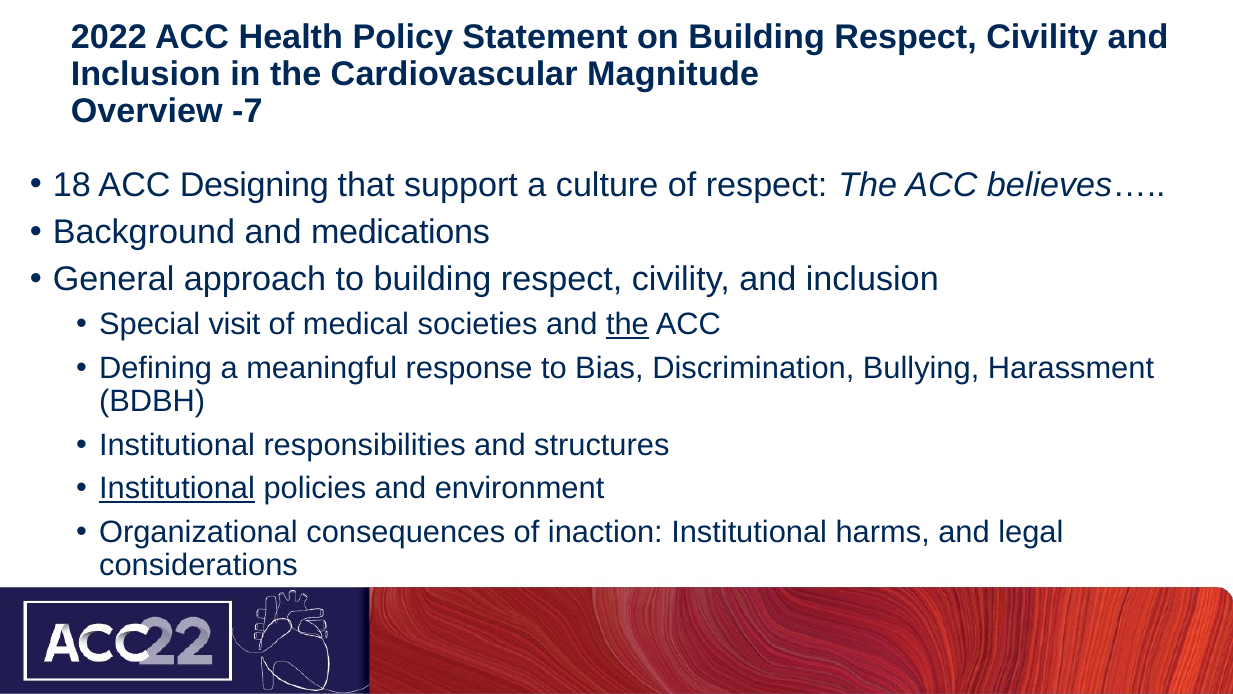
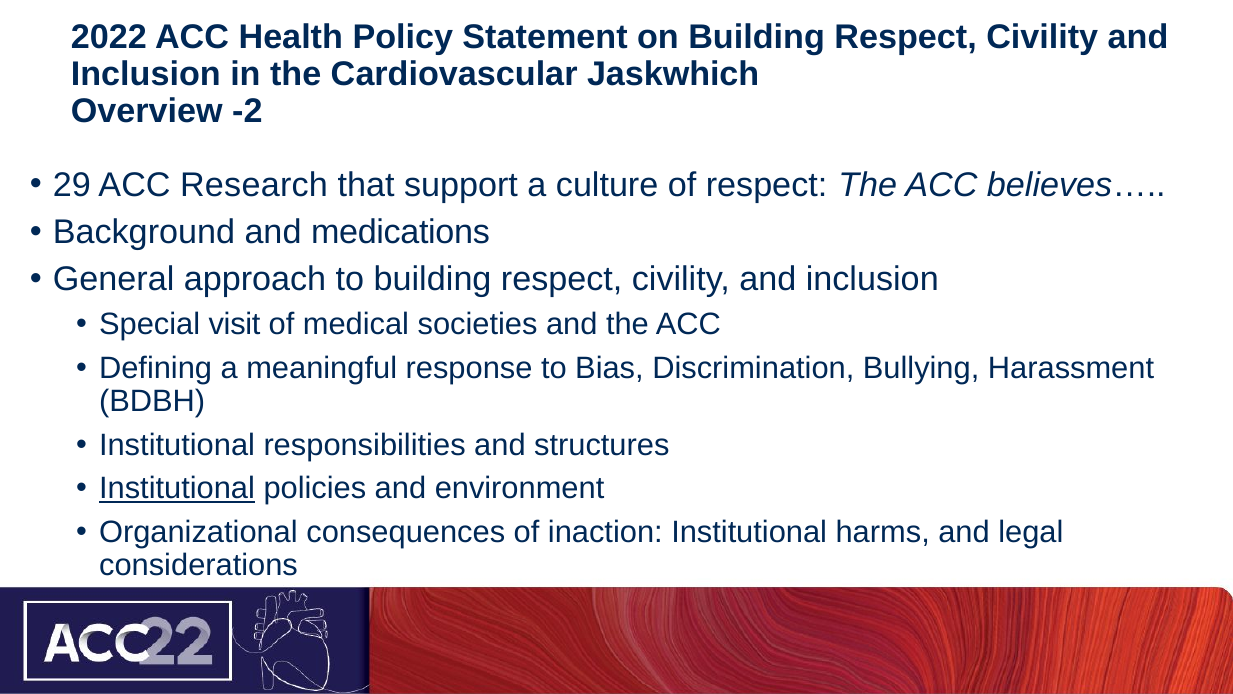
Magnitude: Magnitude -> Jaskwhich
-7: -7 -> -2
18: 18 -> 29
Designing: Designing -> Research
the at (627, 325) underline: present -> none
